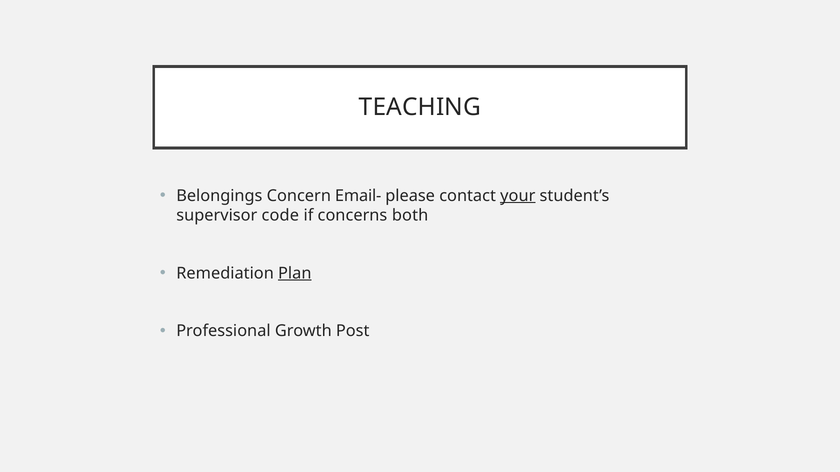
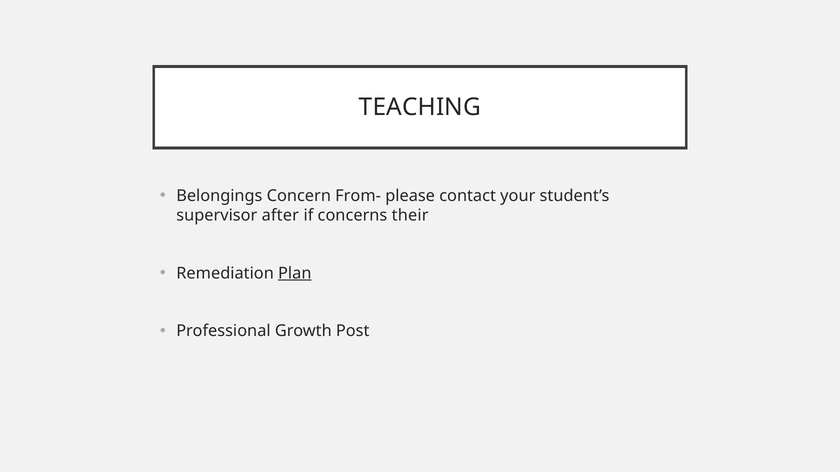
Email-: Email- -> From-
your underline: present -> none
code: code -> after
both: both -> their
